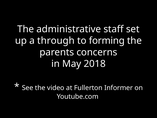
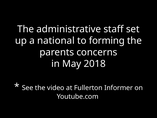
through: through -> national
